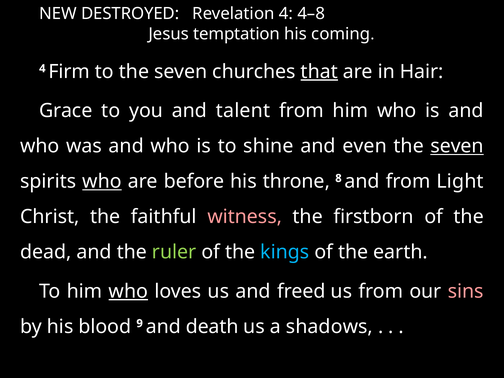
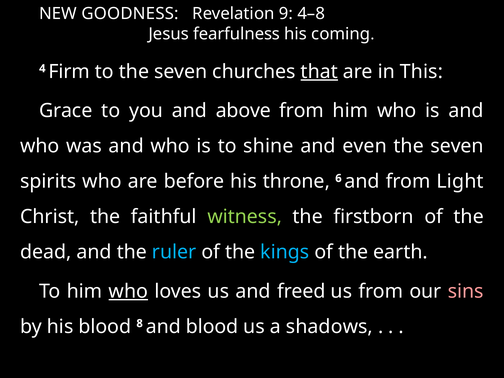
DESTROYED: DESTROYED -> GOODNESS
Revelation 4: 4 -> 9
temptation: temptation -> fearfulness
Hair: Hair -> This
talent: talent -> above
seven at (457, 146) underline: present -> none
who at (102, 181) underline: present -> none
8: 8 -> 6
witness colour: pink -> light green
ruler colour: light green -> light blue
9: 9 -> 8
and death: death -> blood
